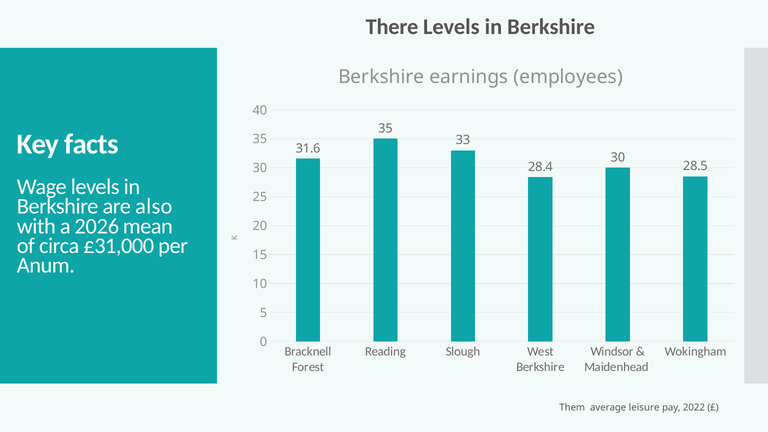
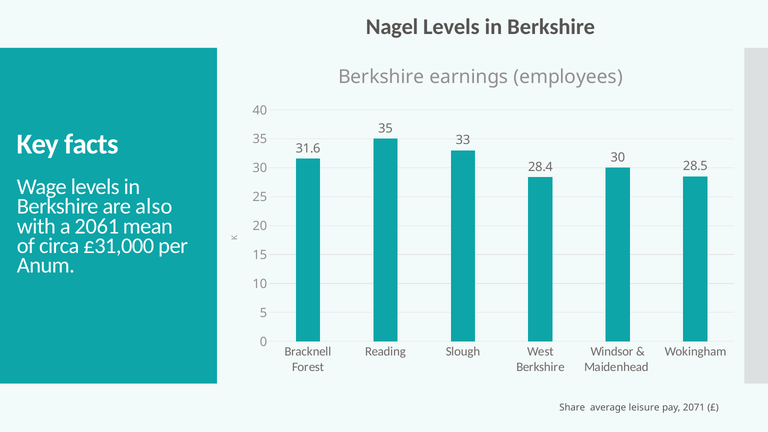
There: There -> Nagel
2026: 2026 -> 2061
Them: Them -> Share
2022: 2022 -> 2071
